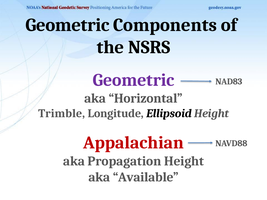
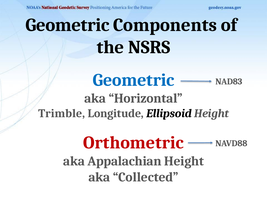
Geometric at (134, 80) colour: purple -> blue
Appalachian: Appalachian -> Orthometric
Propagation: Propagation -> Appalachian
Available: Available -> Collected
